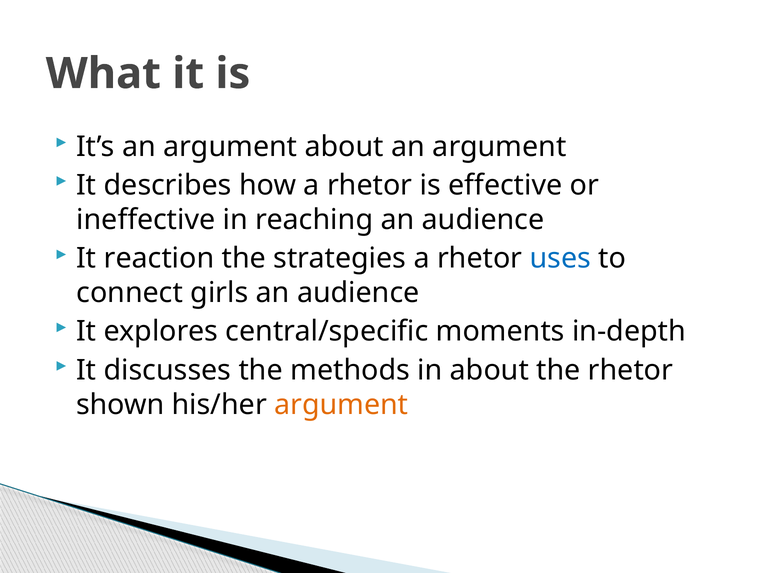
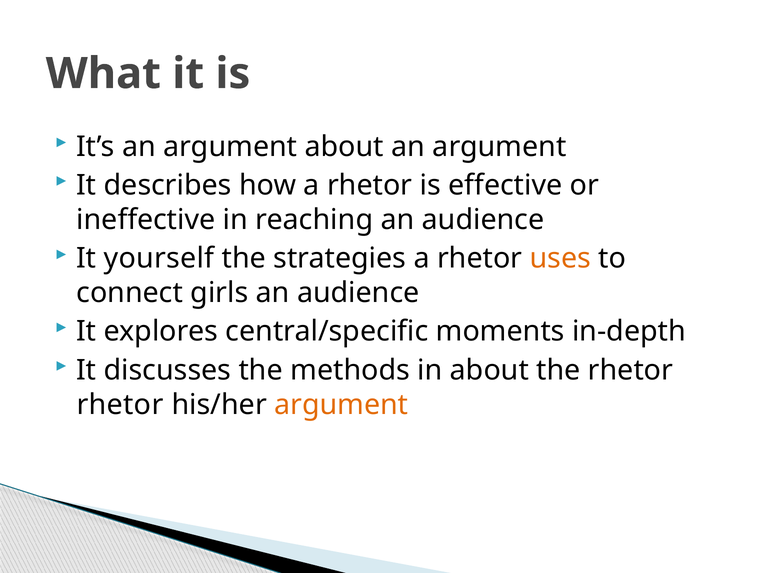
reaction: reaction -> yourself
uses colour: blue -> orange
shown at (120, 405): shown -> rhetor
